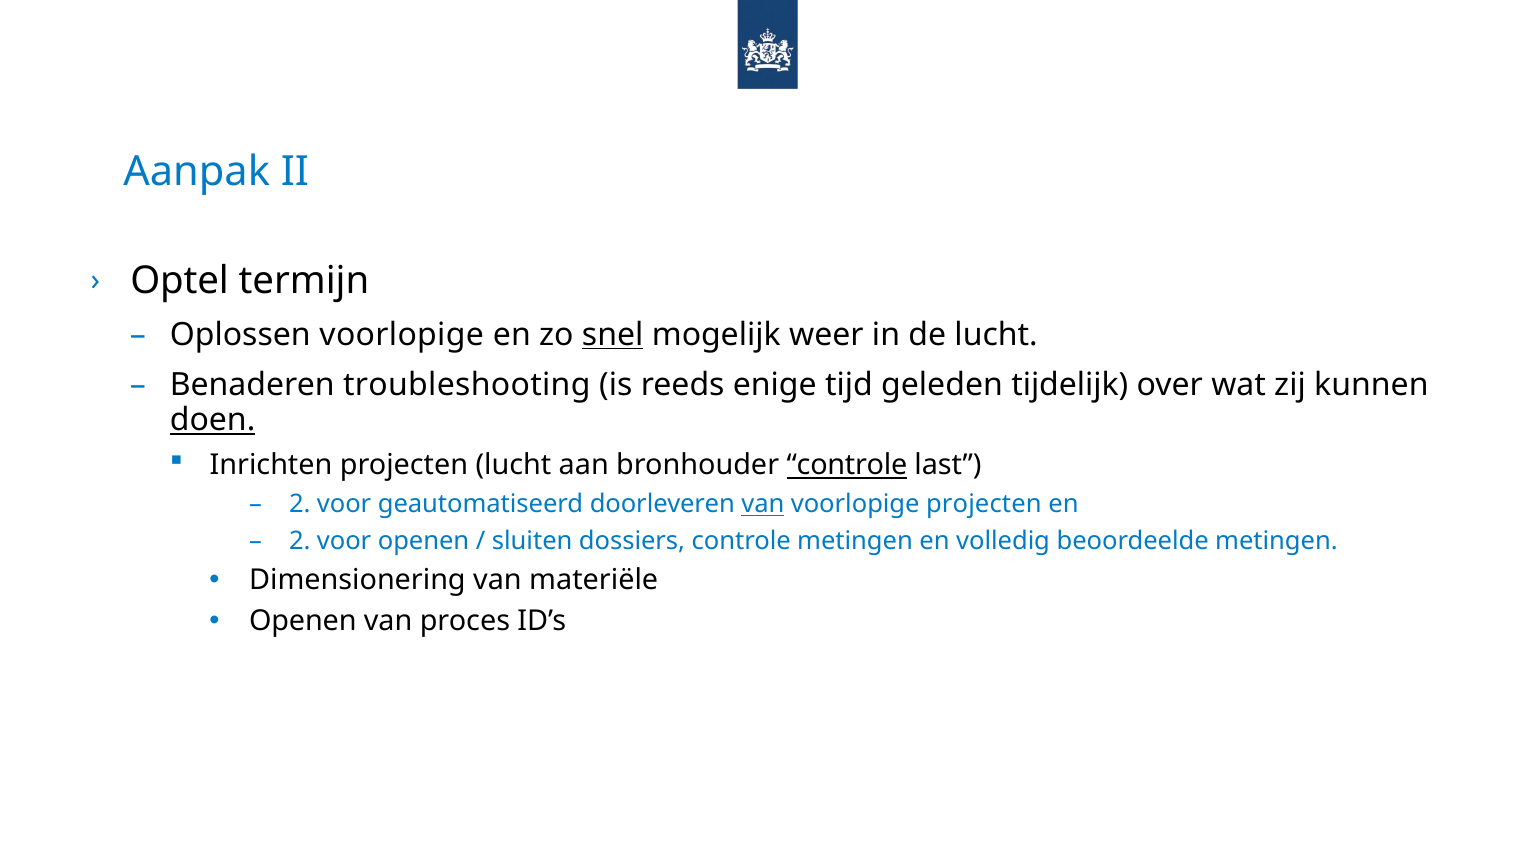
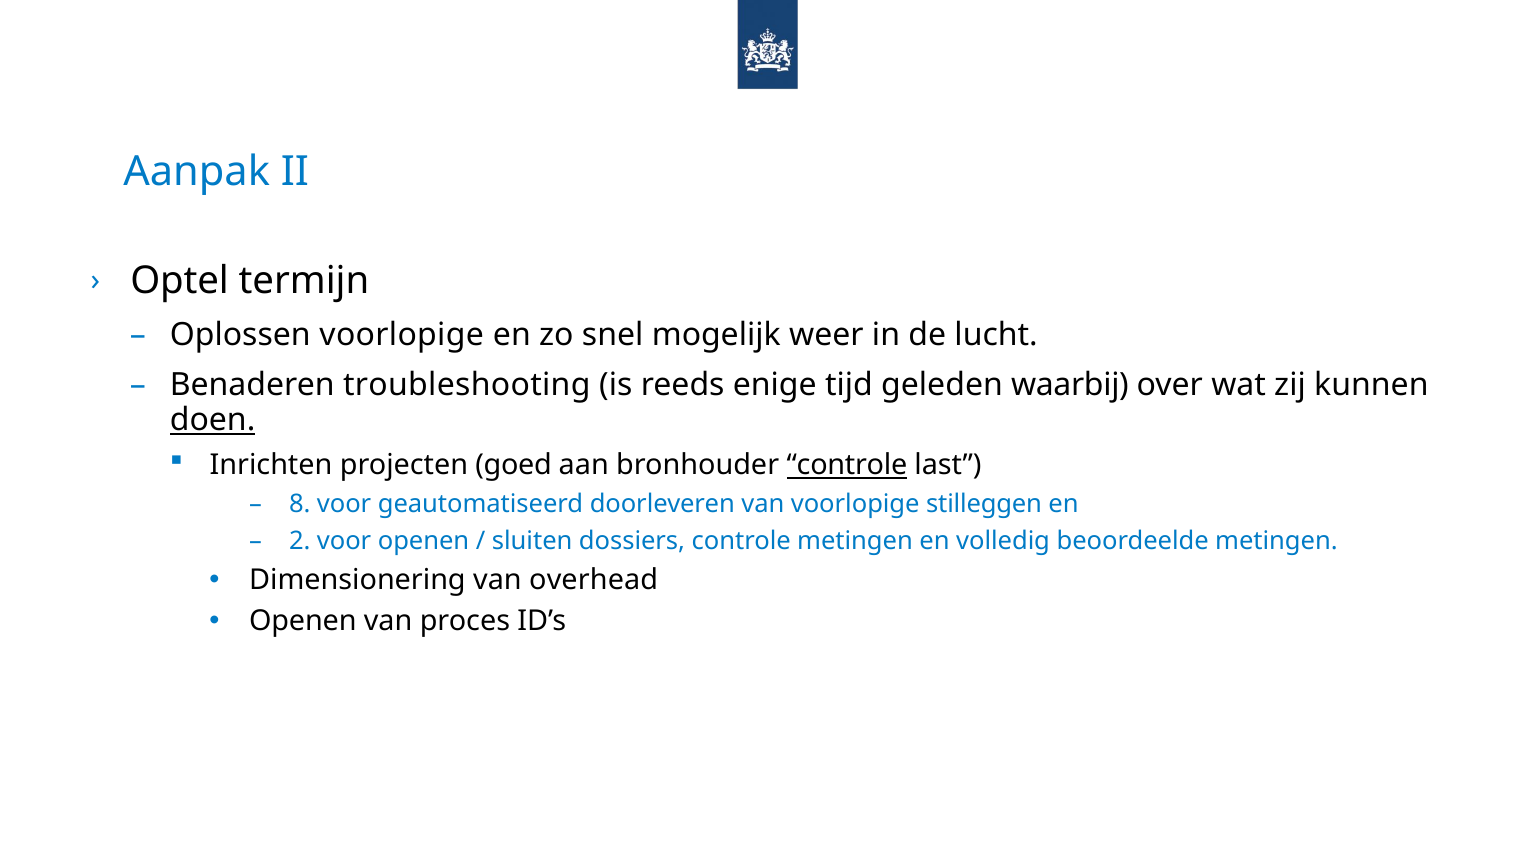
snel underline: present -> none
tijdelijk: tijdelijk -> waarbij
projecten lucht: lucht -> goed
2 at (300, 505): 2 -> 8
van at (763, 505) underline: present -> none
voorlopige projecten: projecten -> stilleggen
materiële: materiële -> overhead
